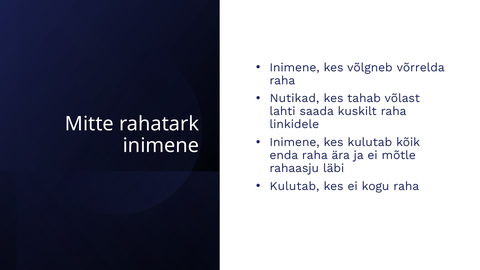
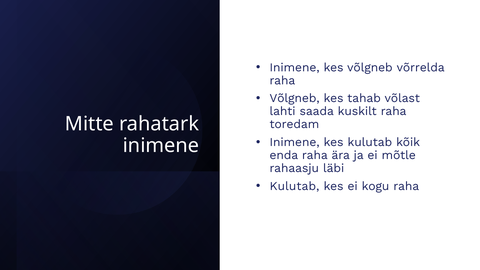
Nutikad at (294, 98): Nutikad -> Võlgneb
linkidele: linkidele -> toredam
